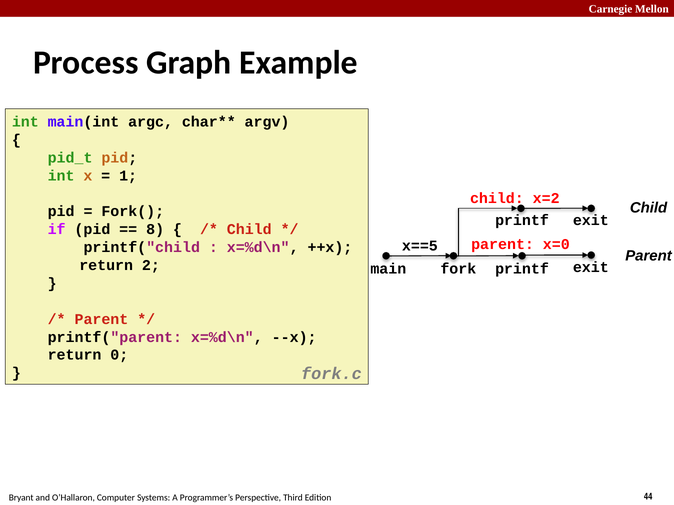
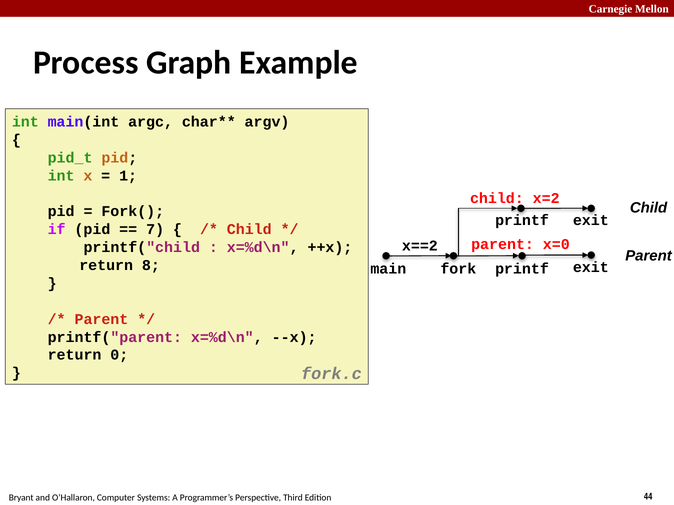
8: 8 -> 7
x==5: x==5 -> x==2
2: 2 -> 8
